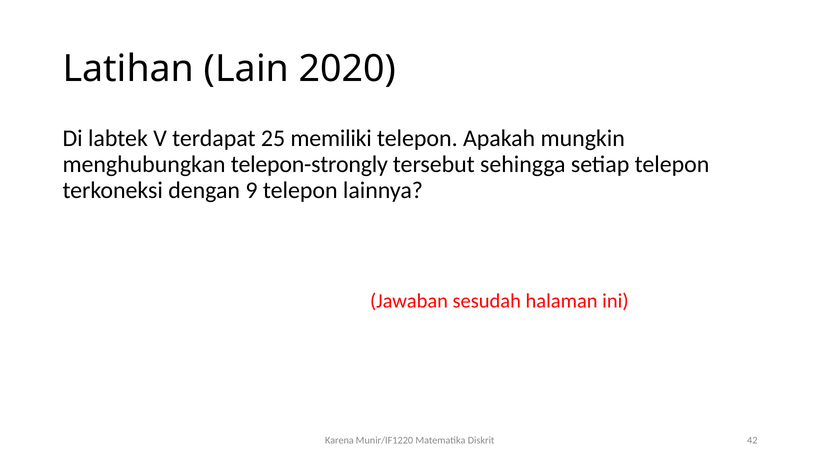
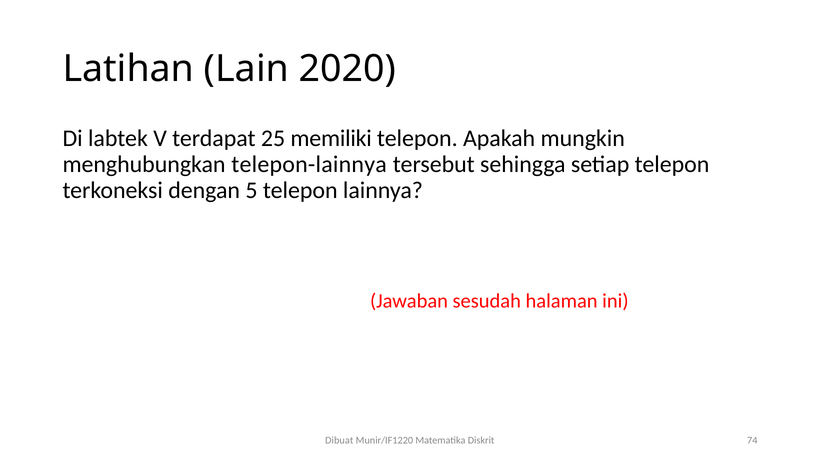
telepon-strongly: telepon-strongly -> telepon-lainnya
9: 9 -> 5
Karena: Karena -> Dibuat
42: 42 -> 74
